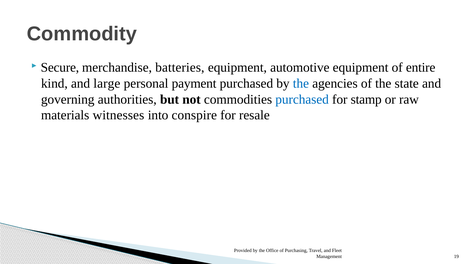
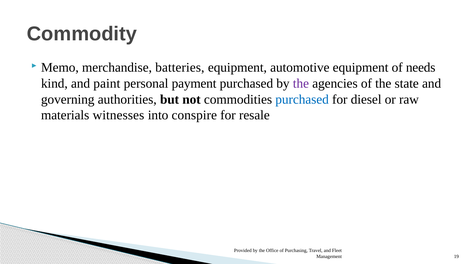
Secure: Secure -> Memo
entire: entire -> needs
large: large -> paint
the at (301, 83) colour: blue -> purple
stamp: stamp -> diesel
